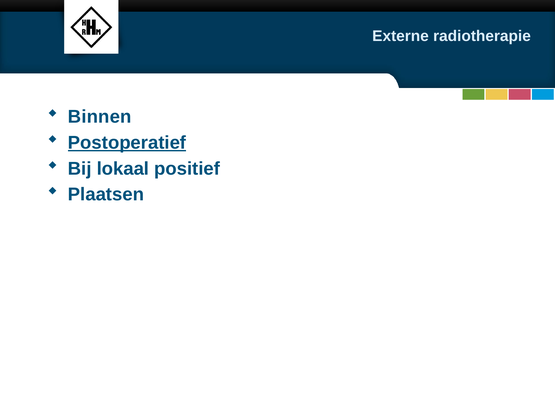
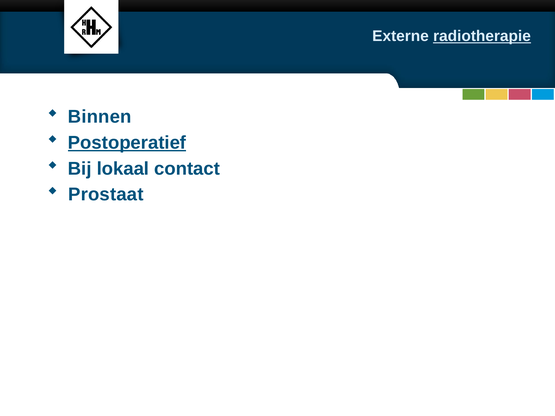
radiotherapie underline: none -> present
positief: positief -> contact
Plaatsen: Plaatsen -> Prostaat
